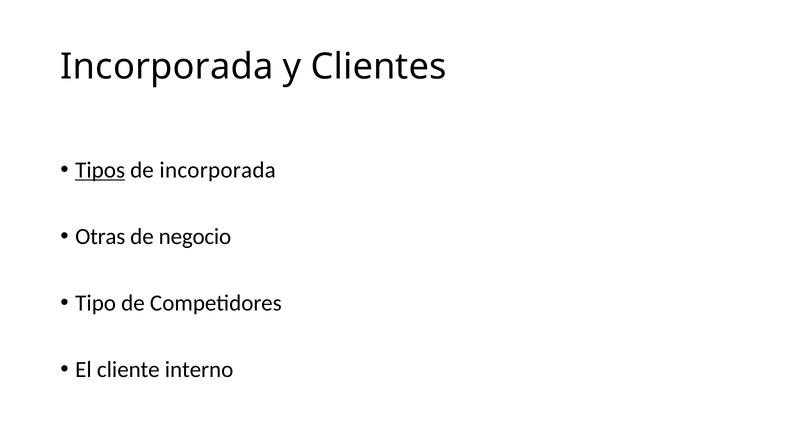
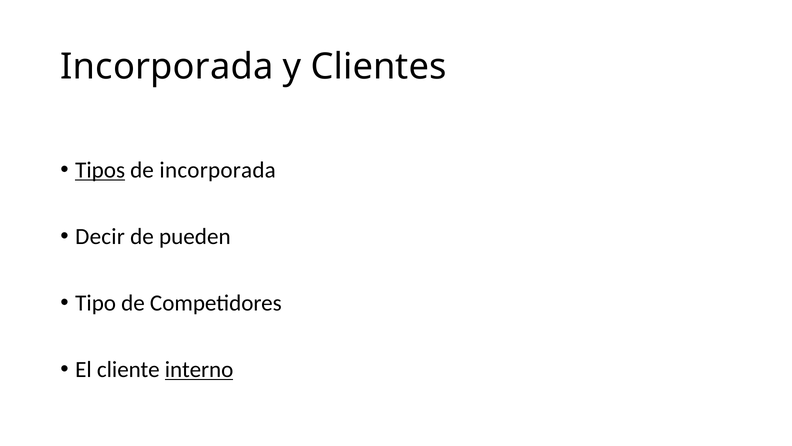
Otras: Otras -> Decir
negocio: negocio -> pueden
interno underline: none -> present
